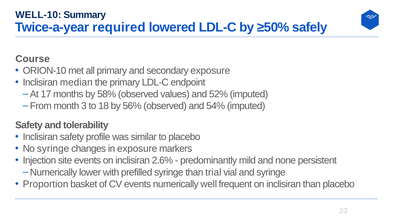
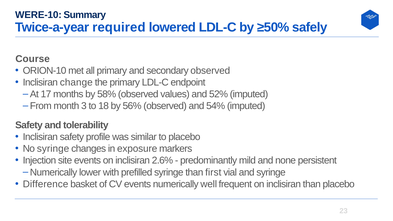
WELL-10: WELL-10 -> WERE-10
secondary exposure: exposure -> observed
median: median -> change
trial: trial -> first
Proportion: Proportion -> Difference
